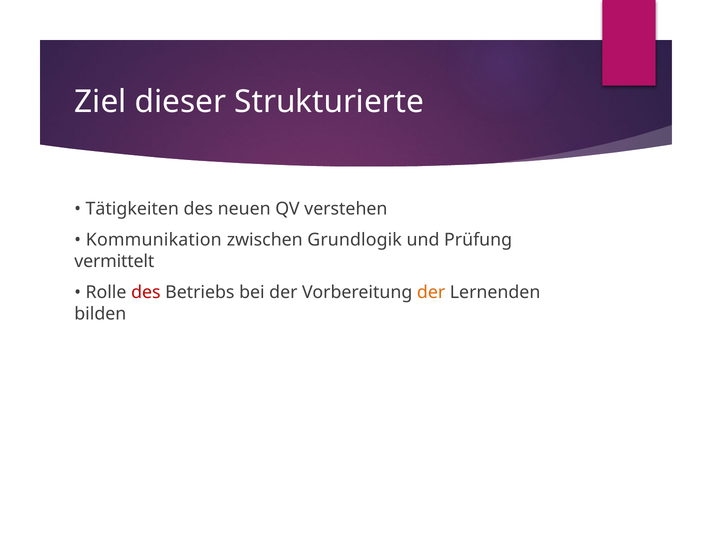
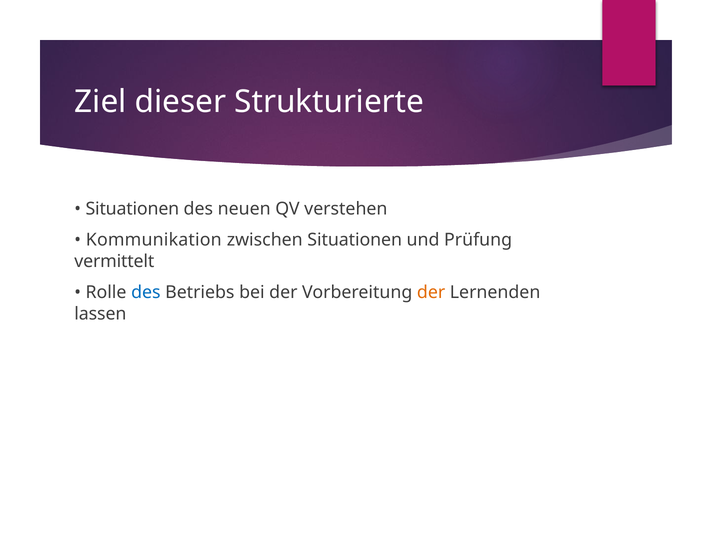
Tätigkeiten at (132, 209): Tätigkeiten -> Situationen
zwischen Grundlogik: Grundlogik -> Situationen
des at (146, 293) colour: red -> blue
bilden: bilden -> lassen
